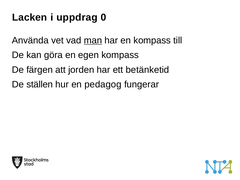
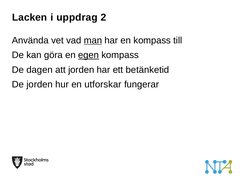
0: 0 -> 2
egen underline: none -> present
färgen: färgen -> dagen
De ställen: ställen -> jorden
pedagog: pedagog -> utforskar
